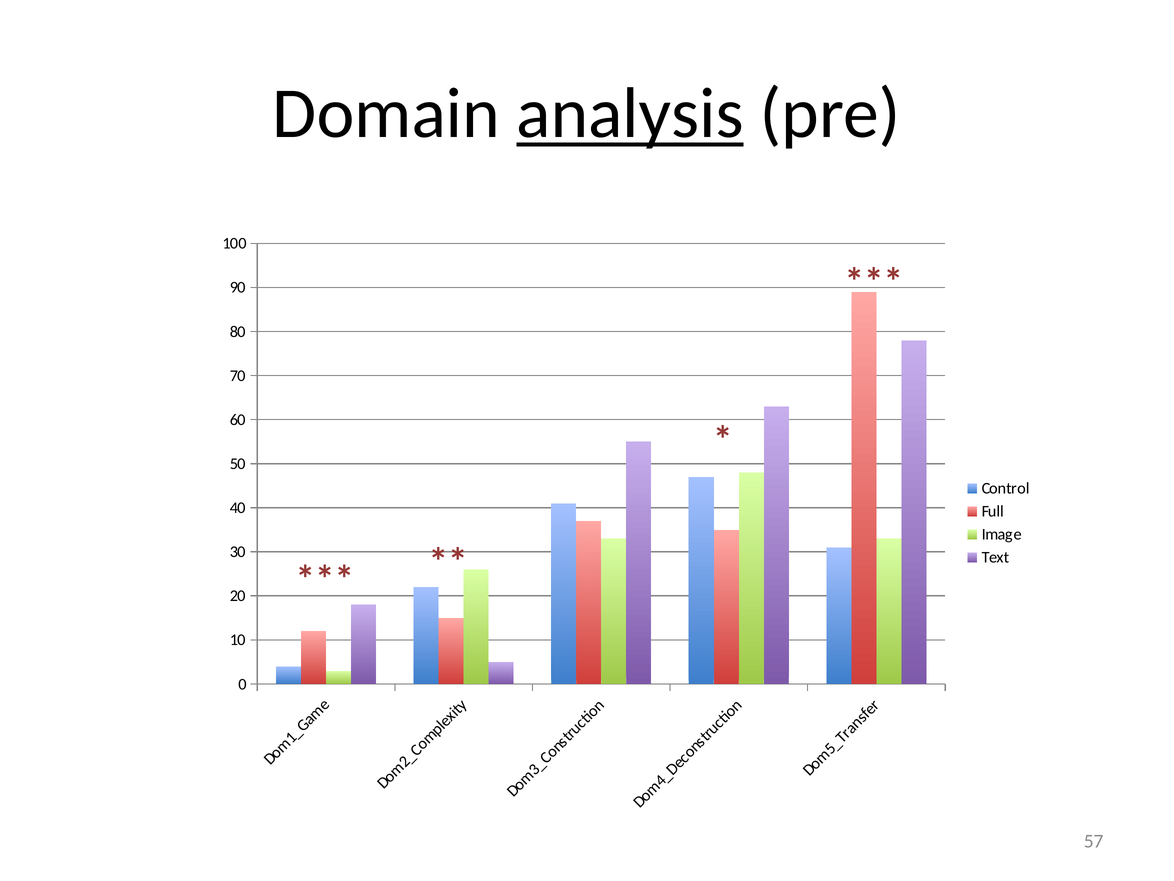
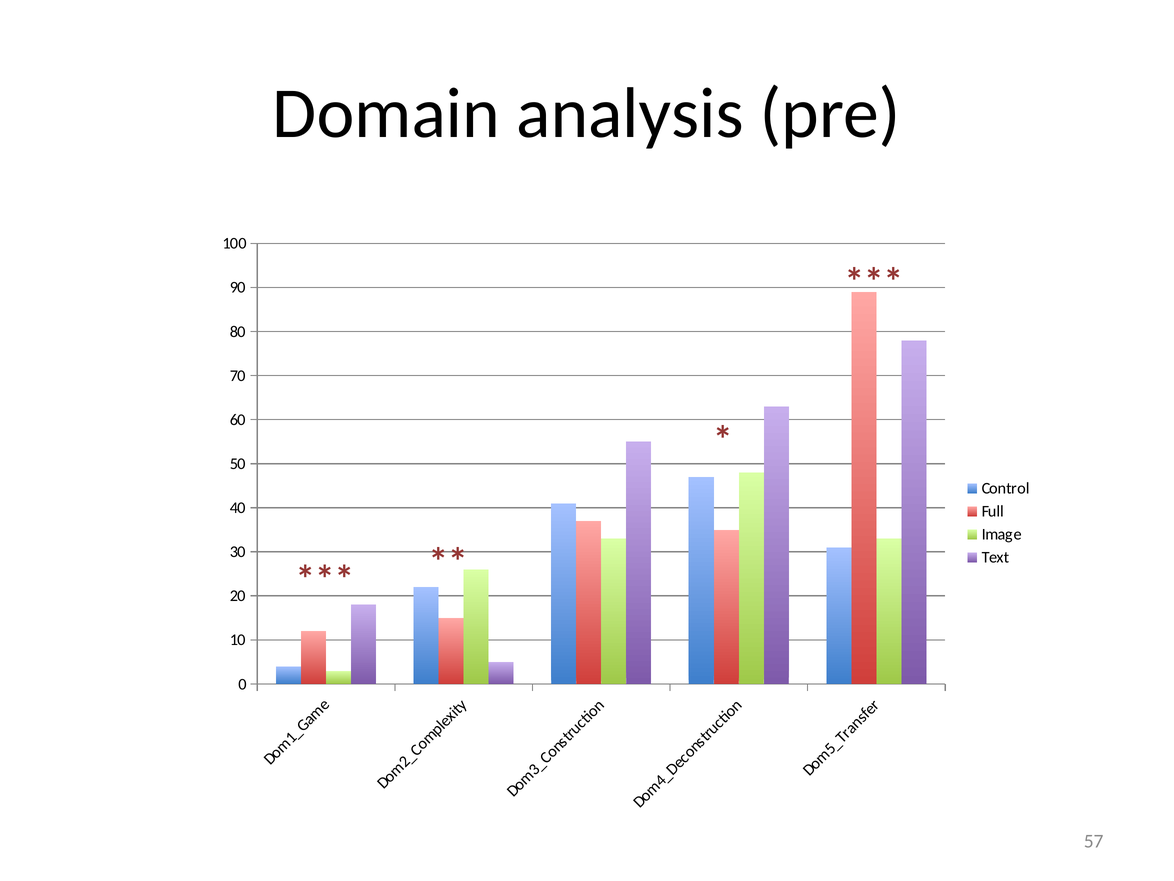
analysis underline: present -> none
